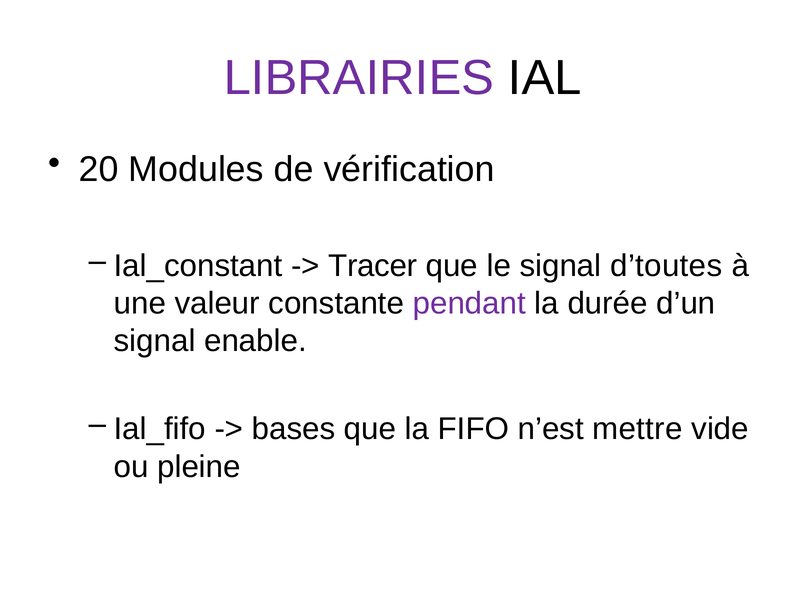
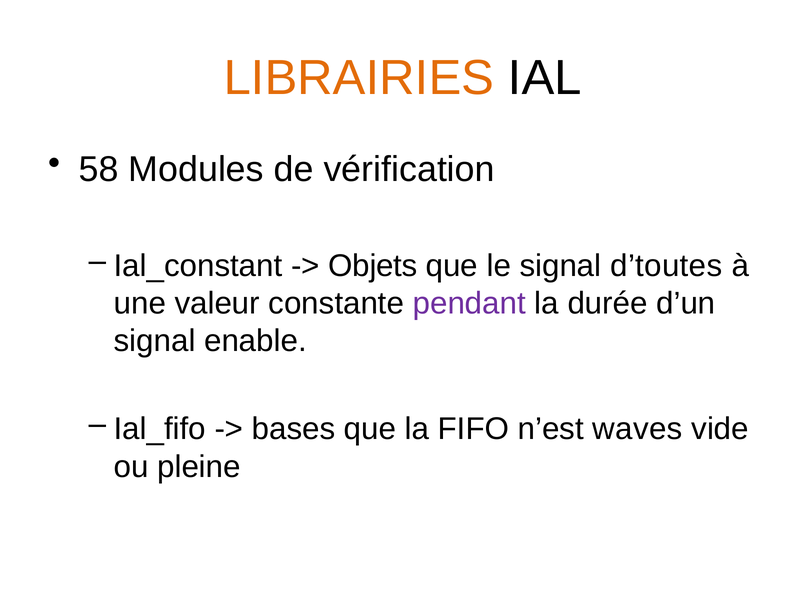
LIBRAIRIES colour: purple -> orange
20: 20 -> 58
Tracer: Tracer -> Objets
mettre: mettre -> waves
